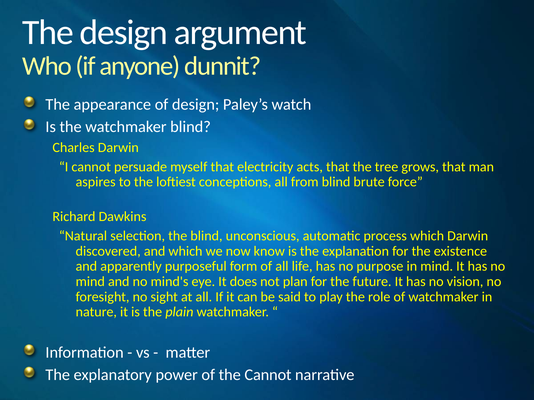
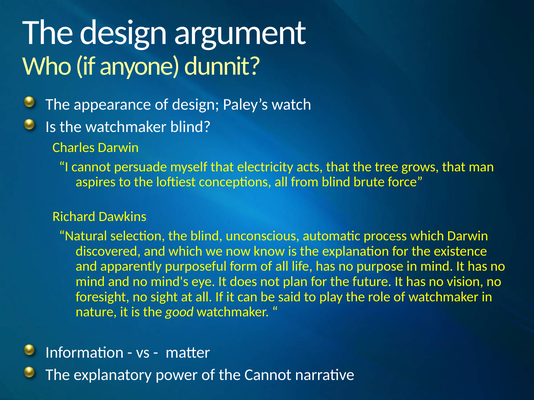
plain: plain -> good
